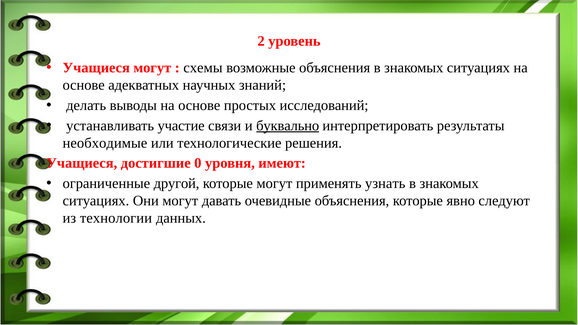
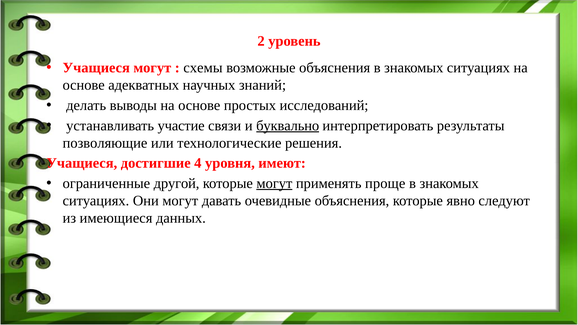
необходимые: необходимые -> позволяющие
0: 0 -> 4
могут at (274, 183) underline: none -> present
узнать: узнать -> проще
технологии: технологии -> имеющиеся
